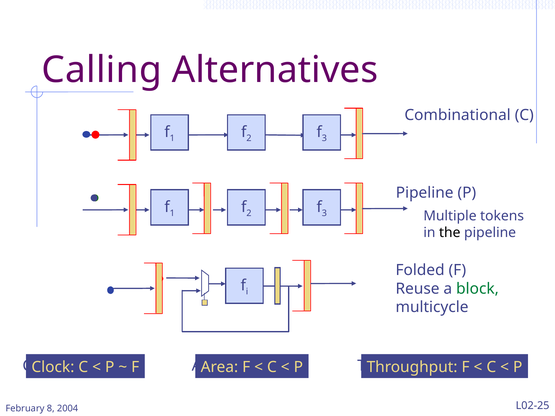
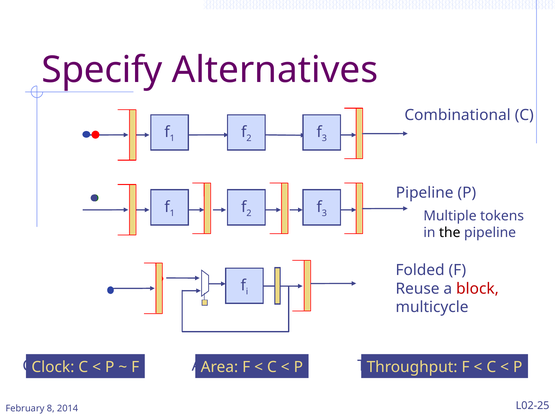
Calling: Calling -> Specify
block colour: green -> red
2004: 2004 -> 2014
